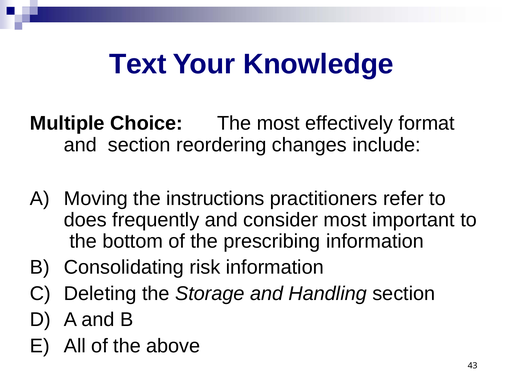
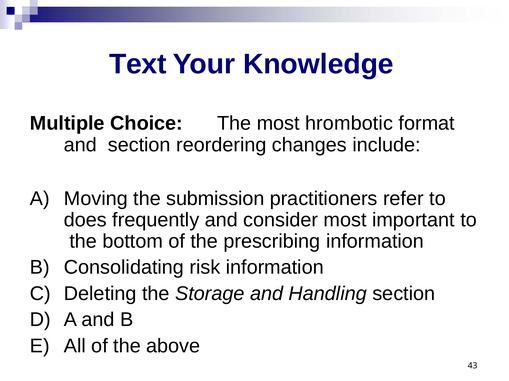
effectively: effectively -> hrombotic
instructions: instructions -> submission
